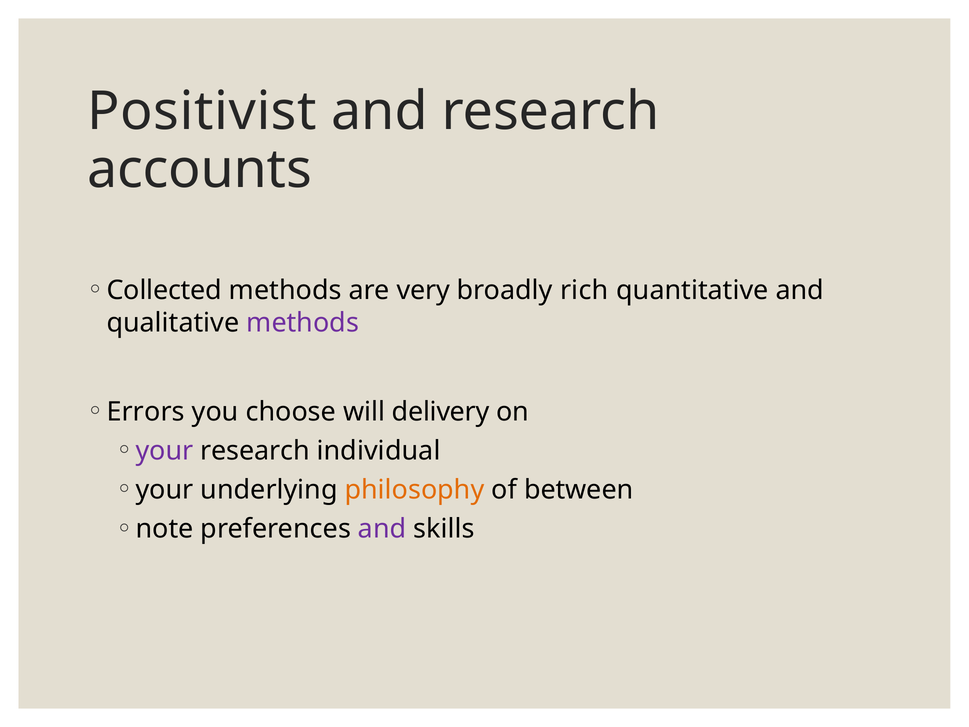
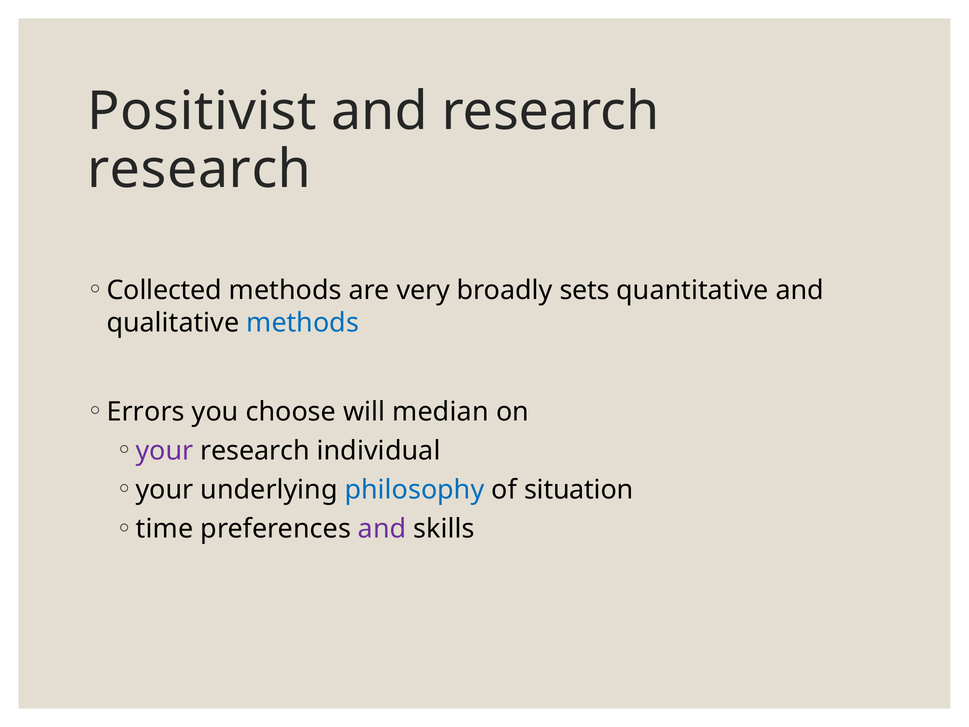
accounts at (200, 169): accounts -> research
rich: rich -> sets
methods at (303, 323) colour: purple -> blue
delivery: delivery -> median
philosophy colour: orange -> blue
between: between -> situation
note: note -> time
